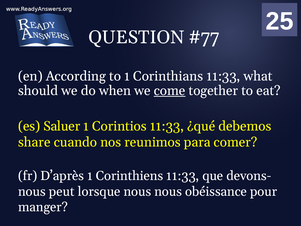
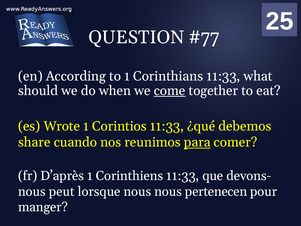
Saluer: Saluer -> Wrote
para underline: none -> present
obéissance: obéissance -> pertenecen
